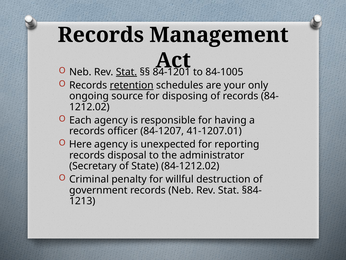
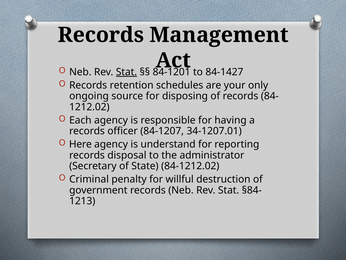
84-1005: 84-1005 -> 84-1427
retention underline: present -> none
41-1207.01: 41-1207.01 -> 34-1207.01
unexpected: unexpected -> understand
